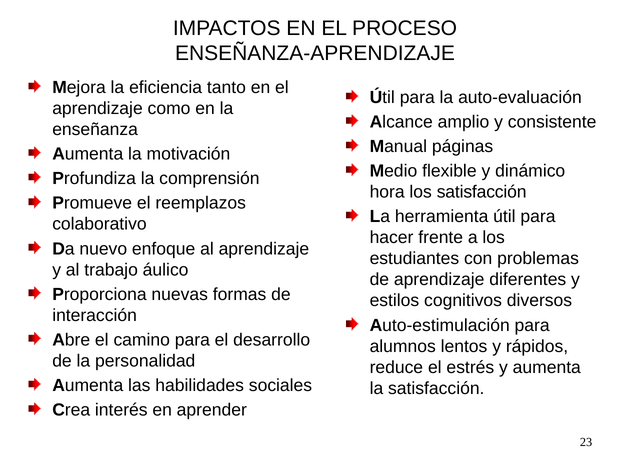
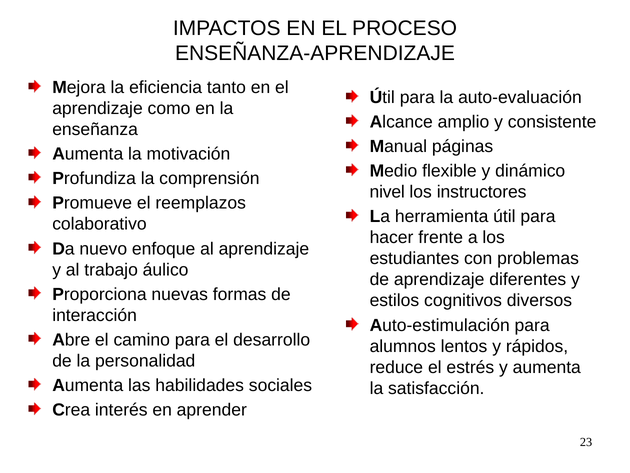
hora: hora -> nivel
los satisfacción: satisfacción -> instructores
